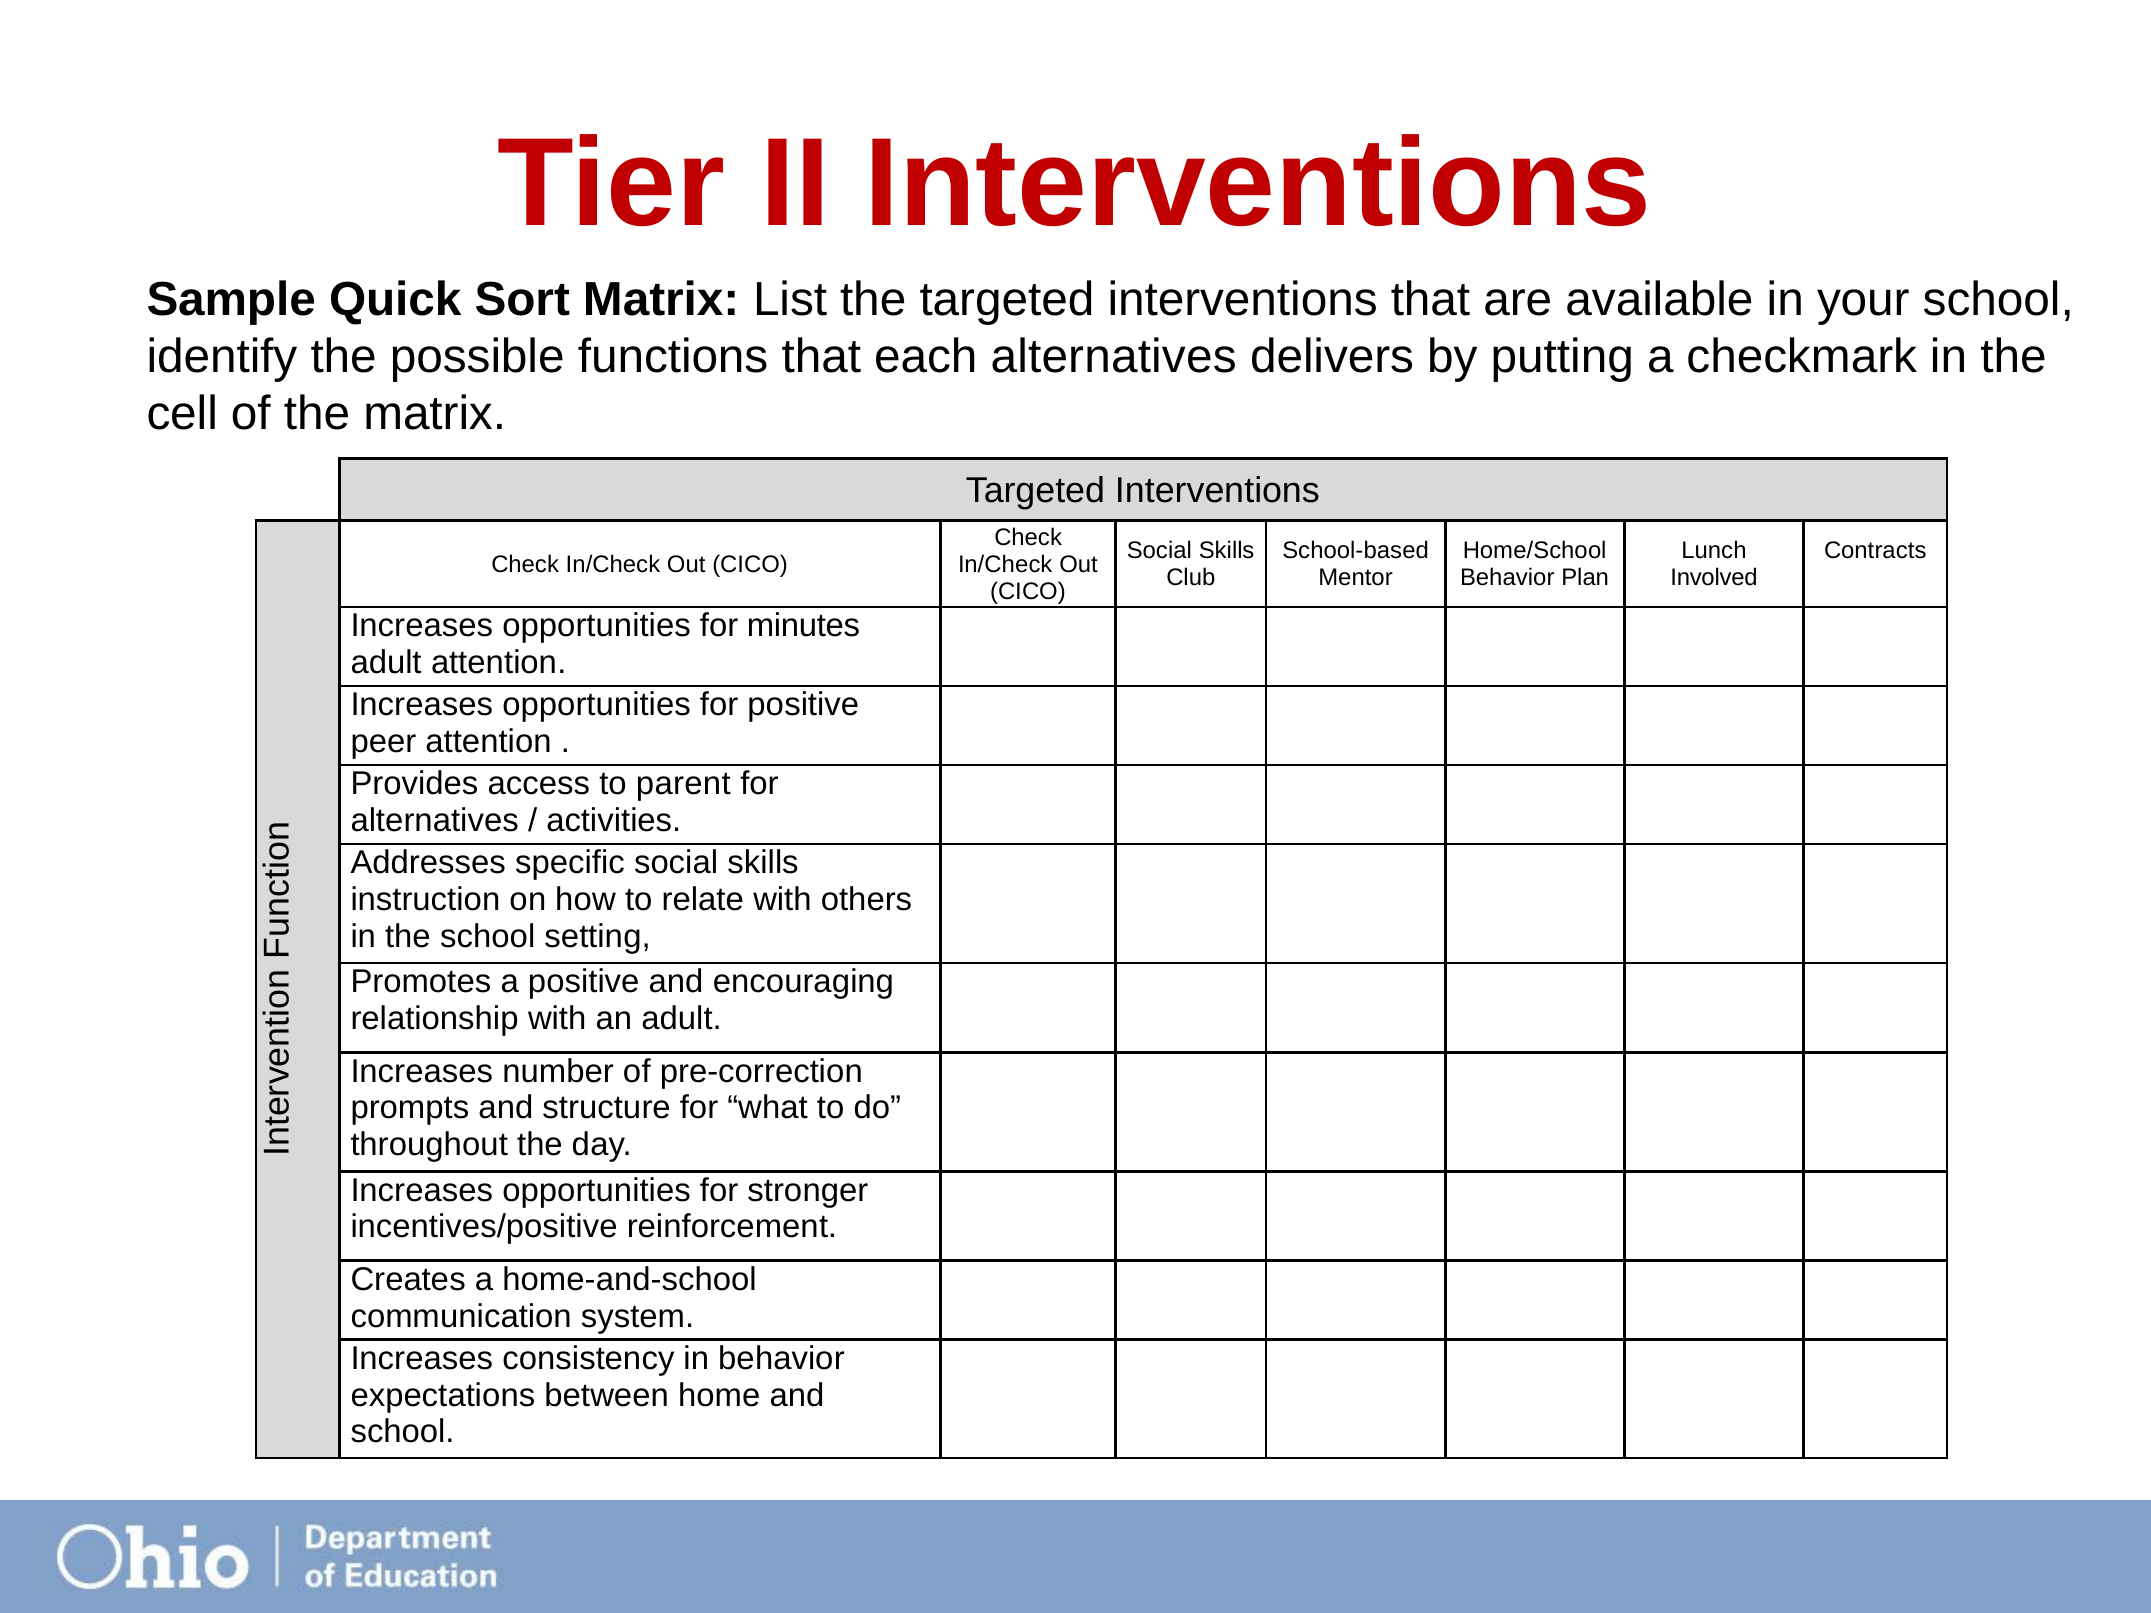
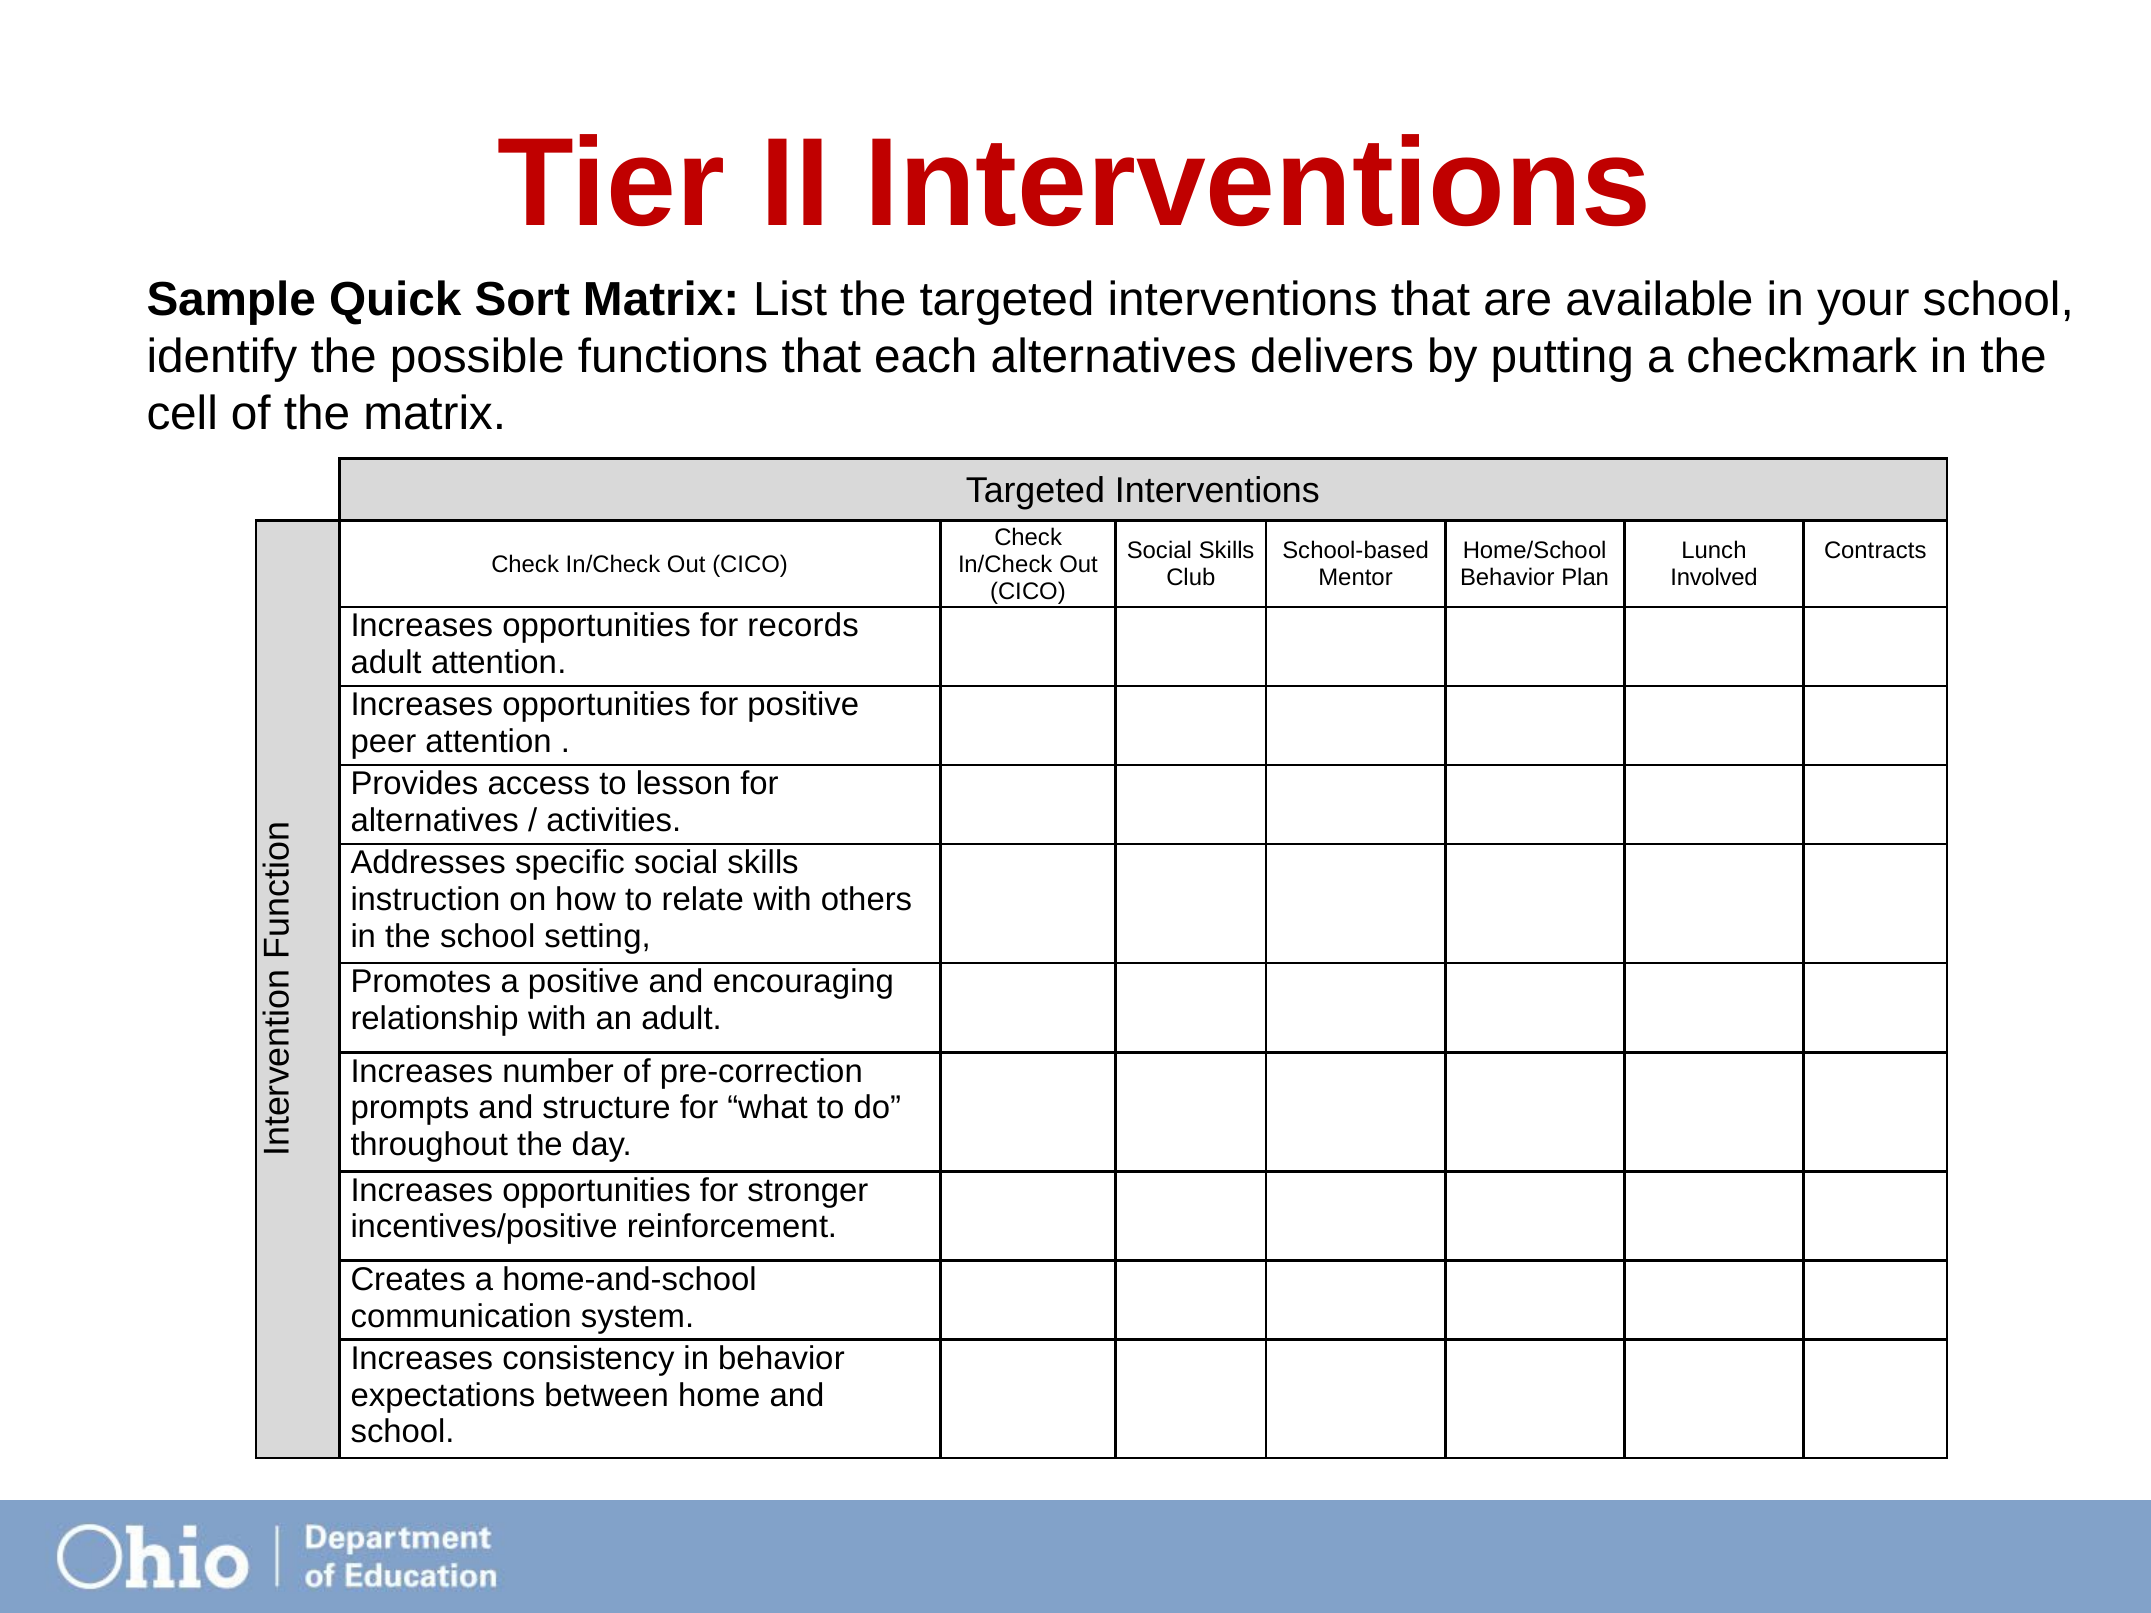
minutes: minutes -> records
parent: parent -> lesson
